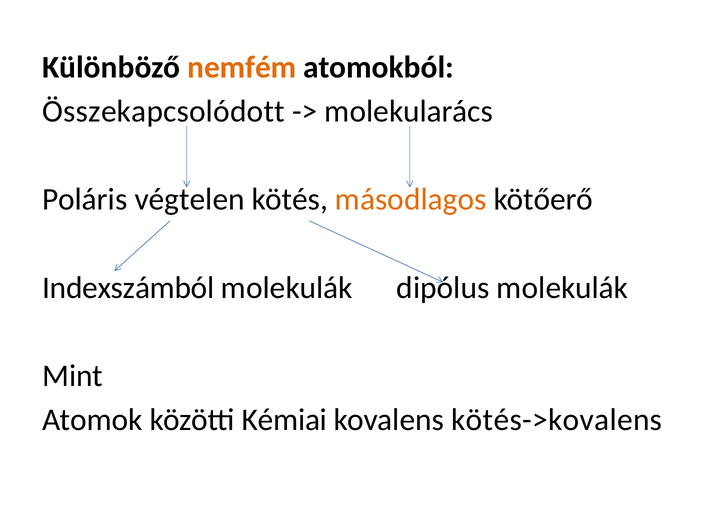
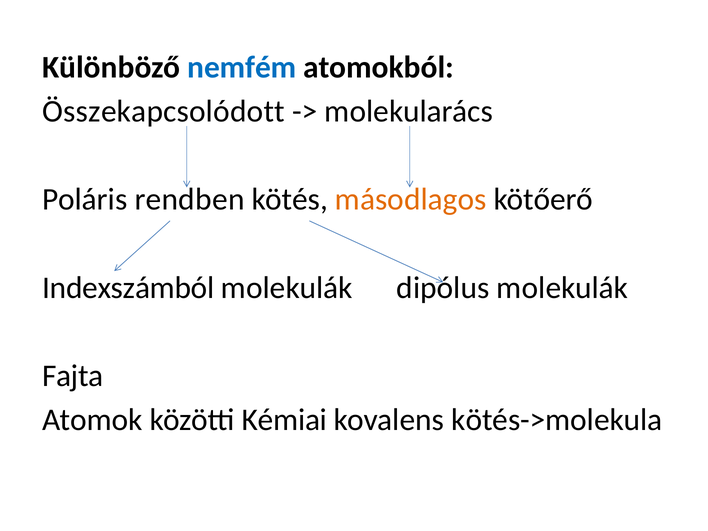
nemfém colour: orange -> blue
végtelen: végtelen -> rendben
Mint: Mint -> Fajta
kötés->kovalens: kötés->kovalens -> kötés->molekula
